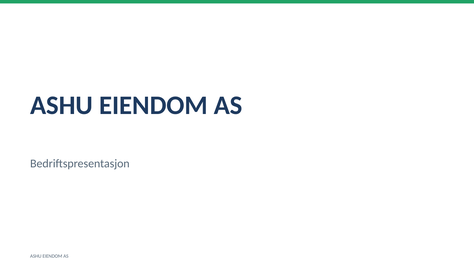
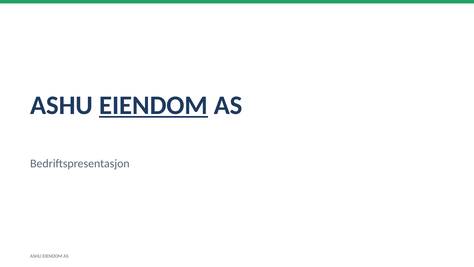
EIENDOM at (153, 105) underline: none -> present
